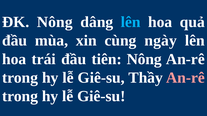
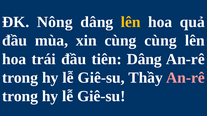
lên at (131, 22) colour: light blue -> yellow
cùng ngày: ngày -> cùng
tiên Nông: Nông -> Dâng
